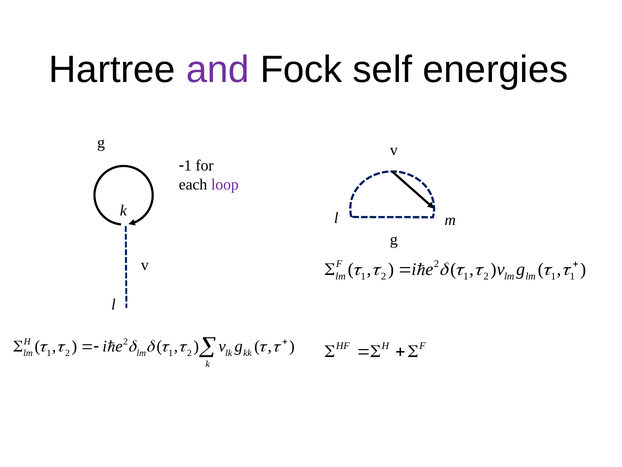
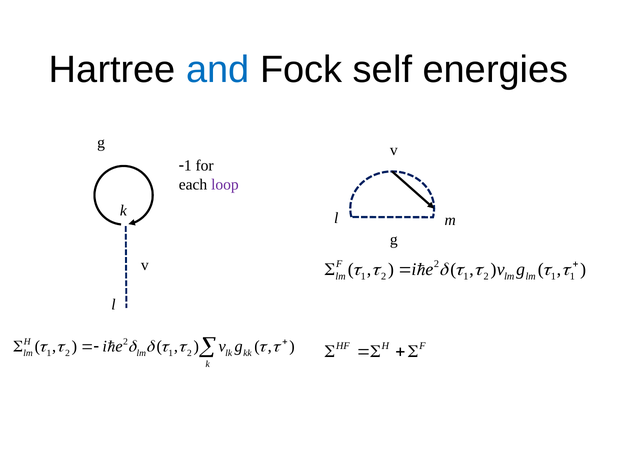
and colour: purple -> blue
